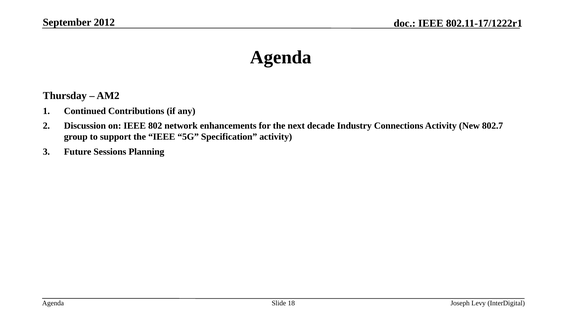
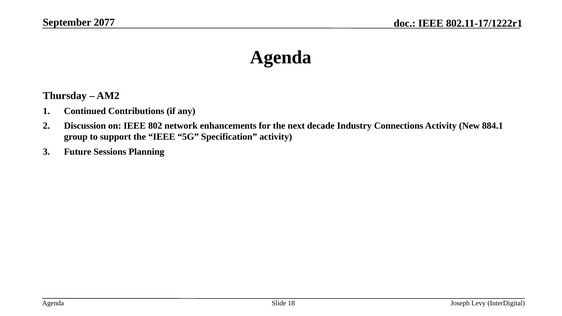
2012: 2012 -> 2077
802.7: 802.7 -> 884.1
